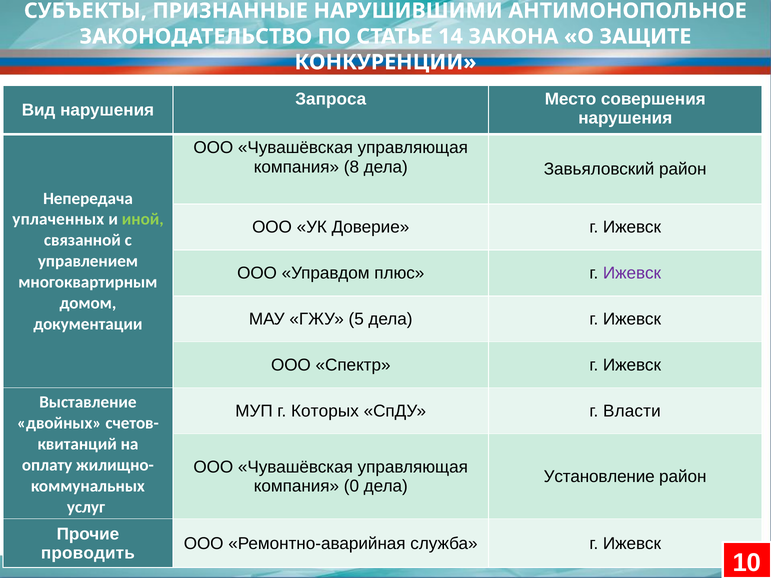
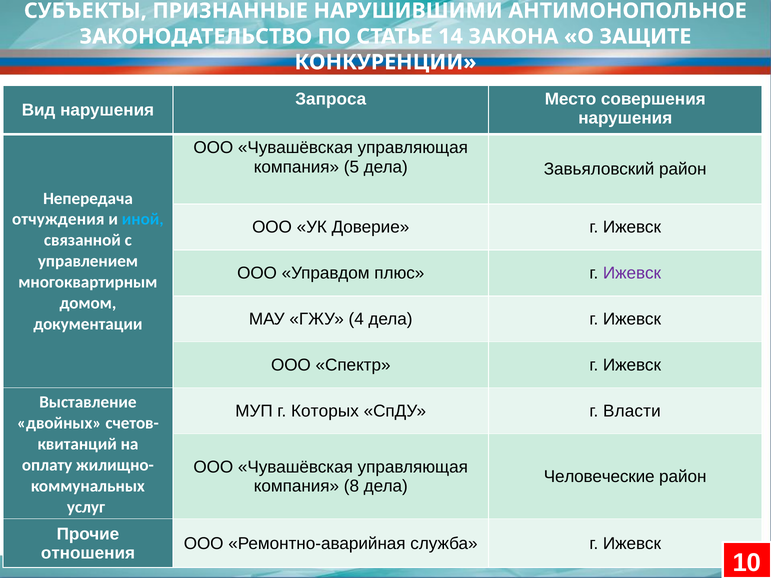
8: 8 -> 5
уплаченных: уплаченных -> отчуждения
иной colour: light green -> light blue
5: 5 -> 4
Установление: Установление -> Человеческие
0: 0 -> 8
проводить: проводить -> отношения
